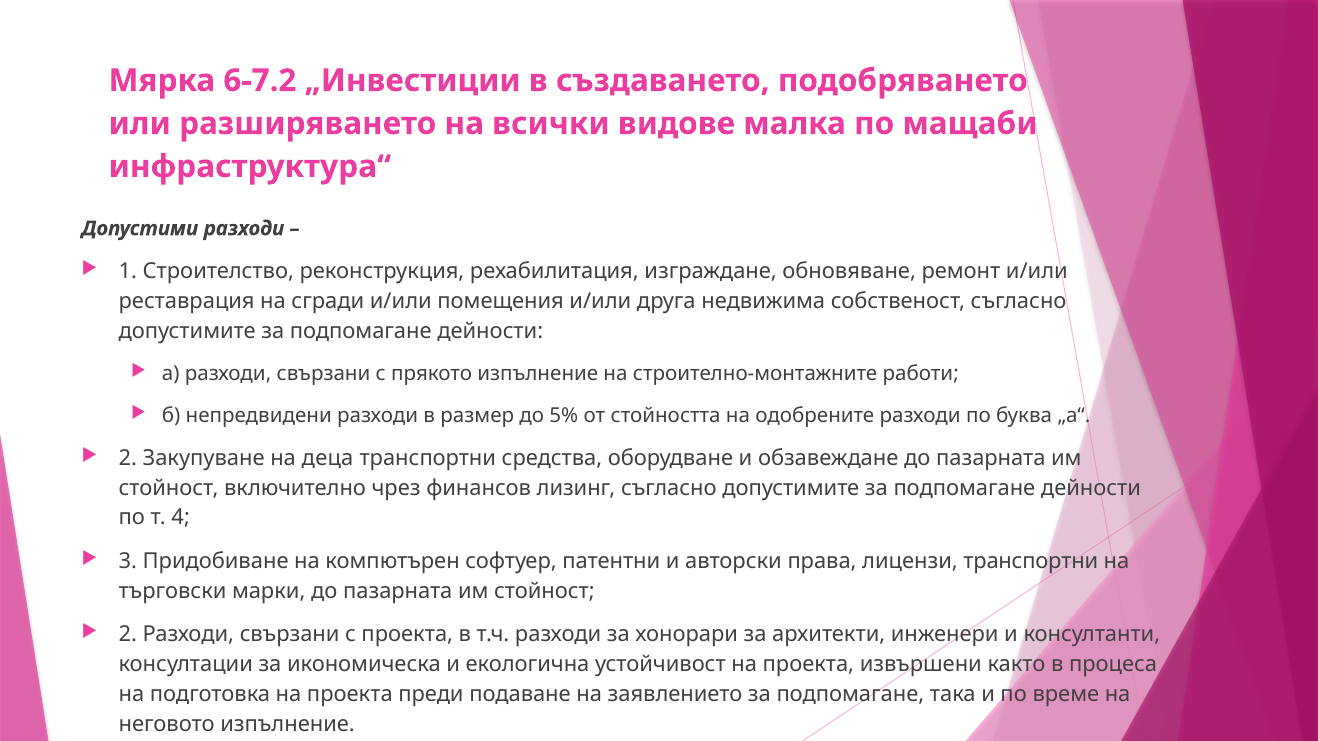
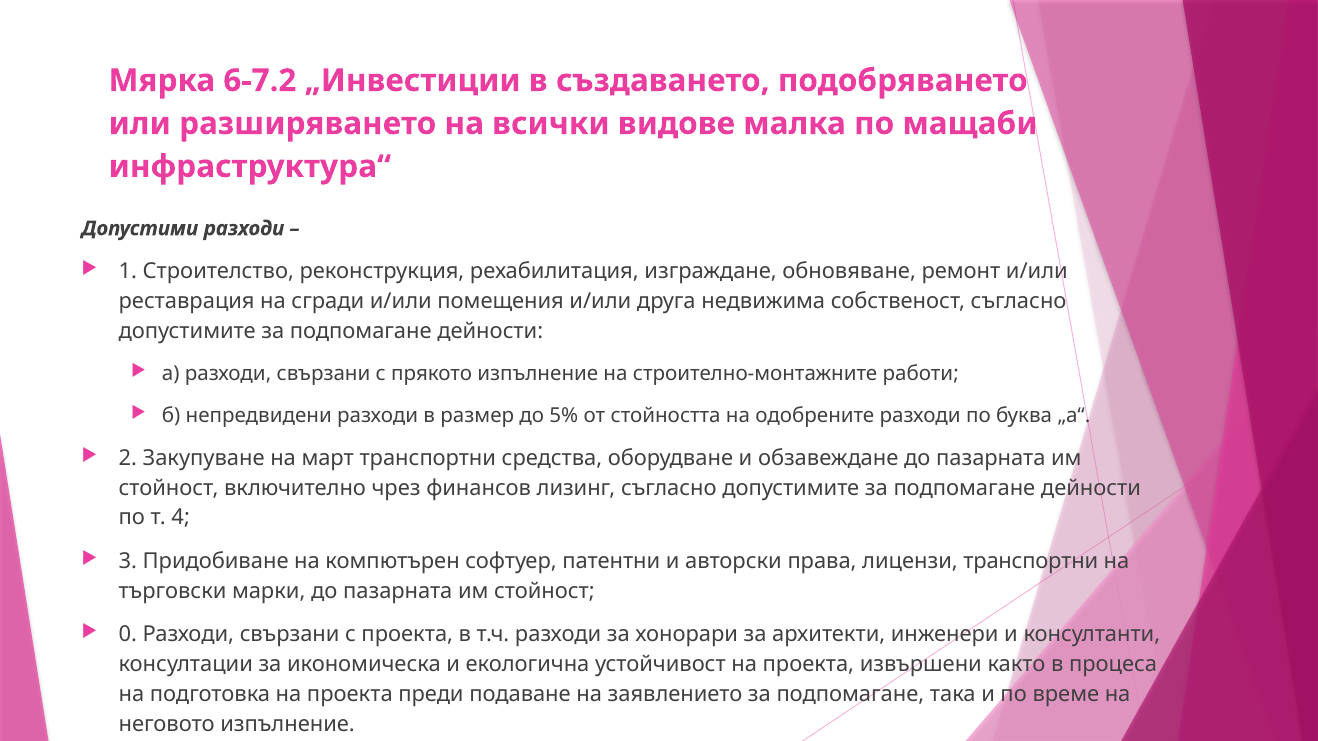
деца: деца -> март
2 at (128, 635): 2 -> 0
